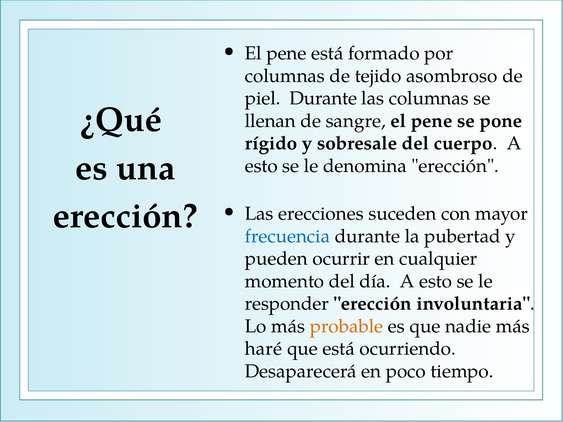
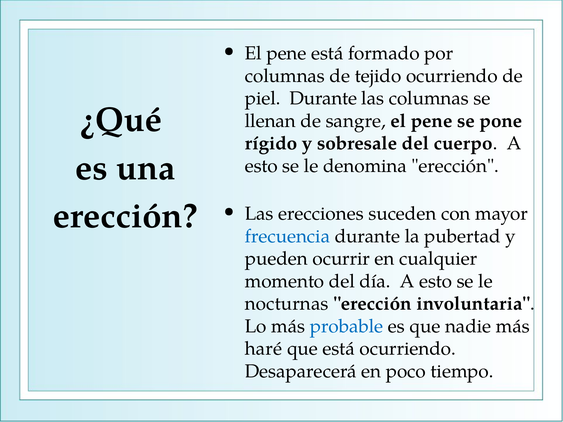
tejido asombroso: asombroso -> ocurriendo
responder: responder -> nocturnas
probable colour: orange -> blue
